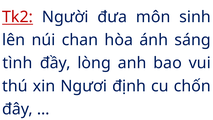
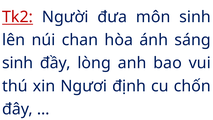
tình at (17, 63): tình -> sinh
